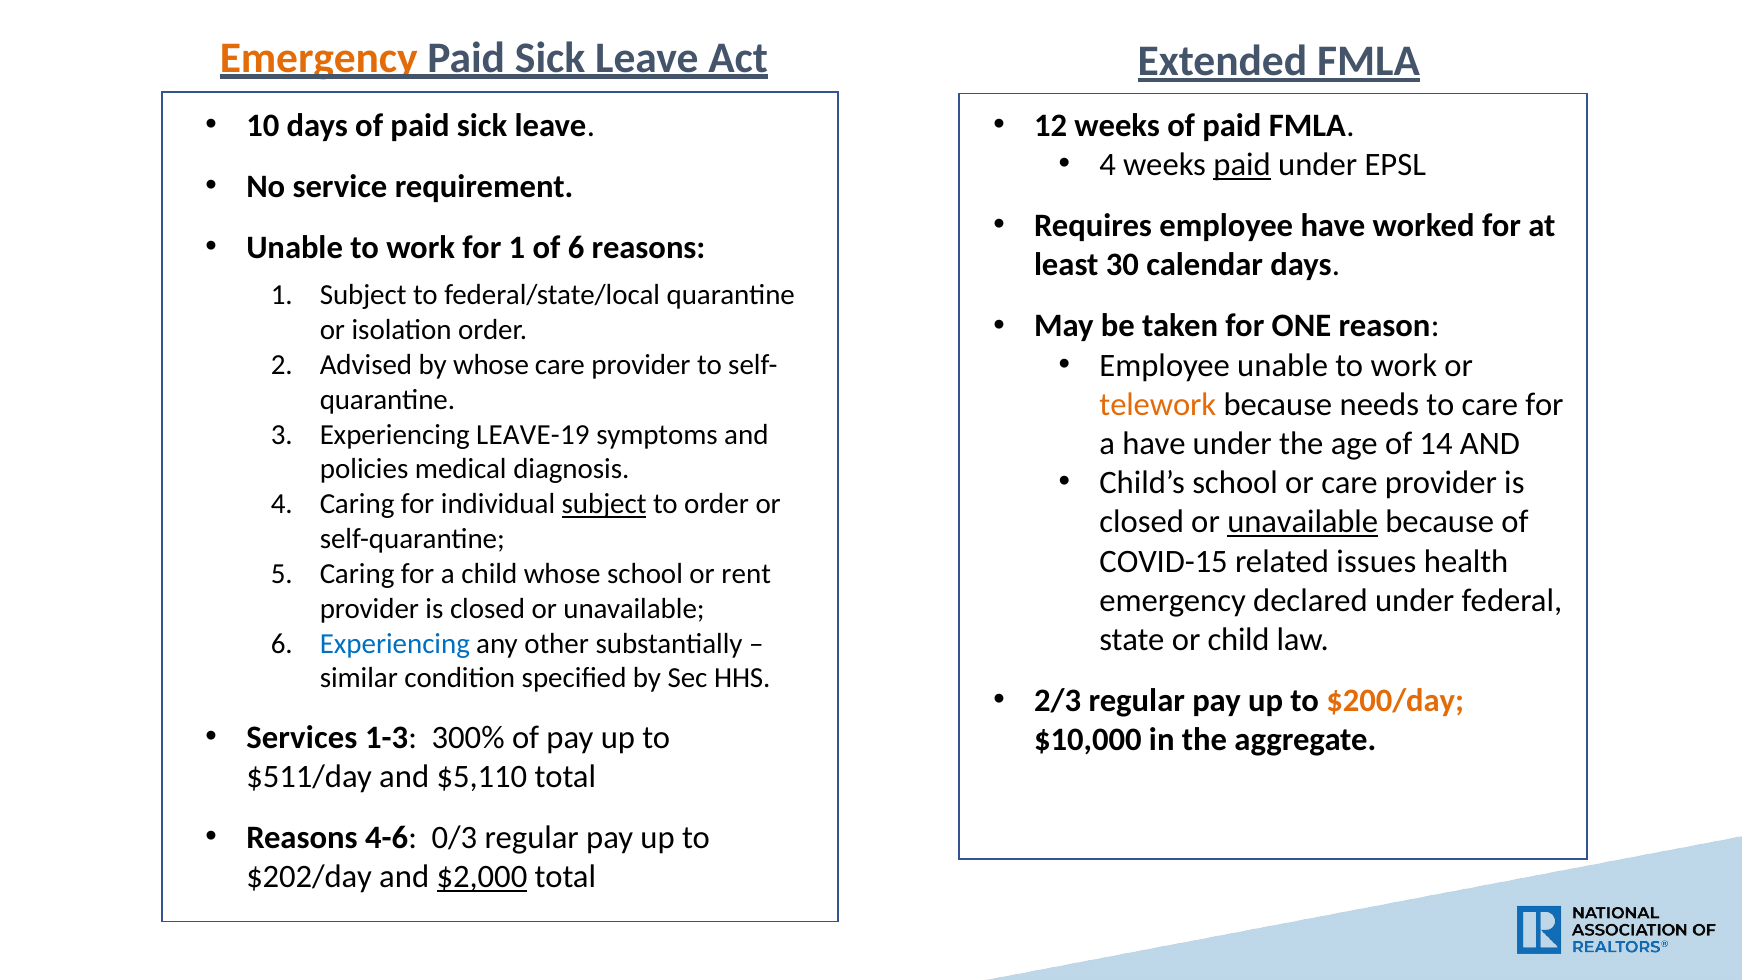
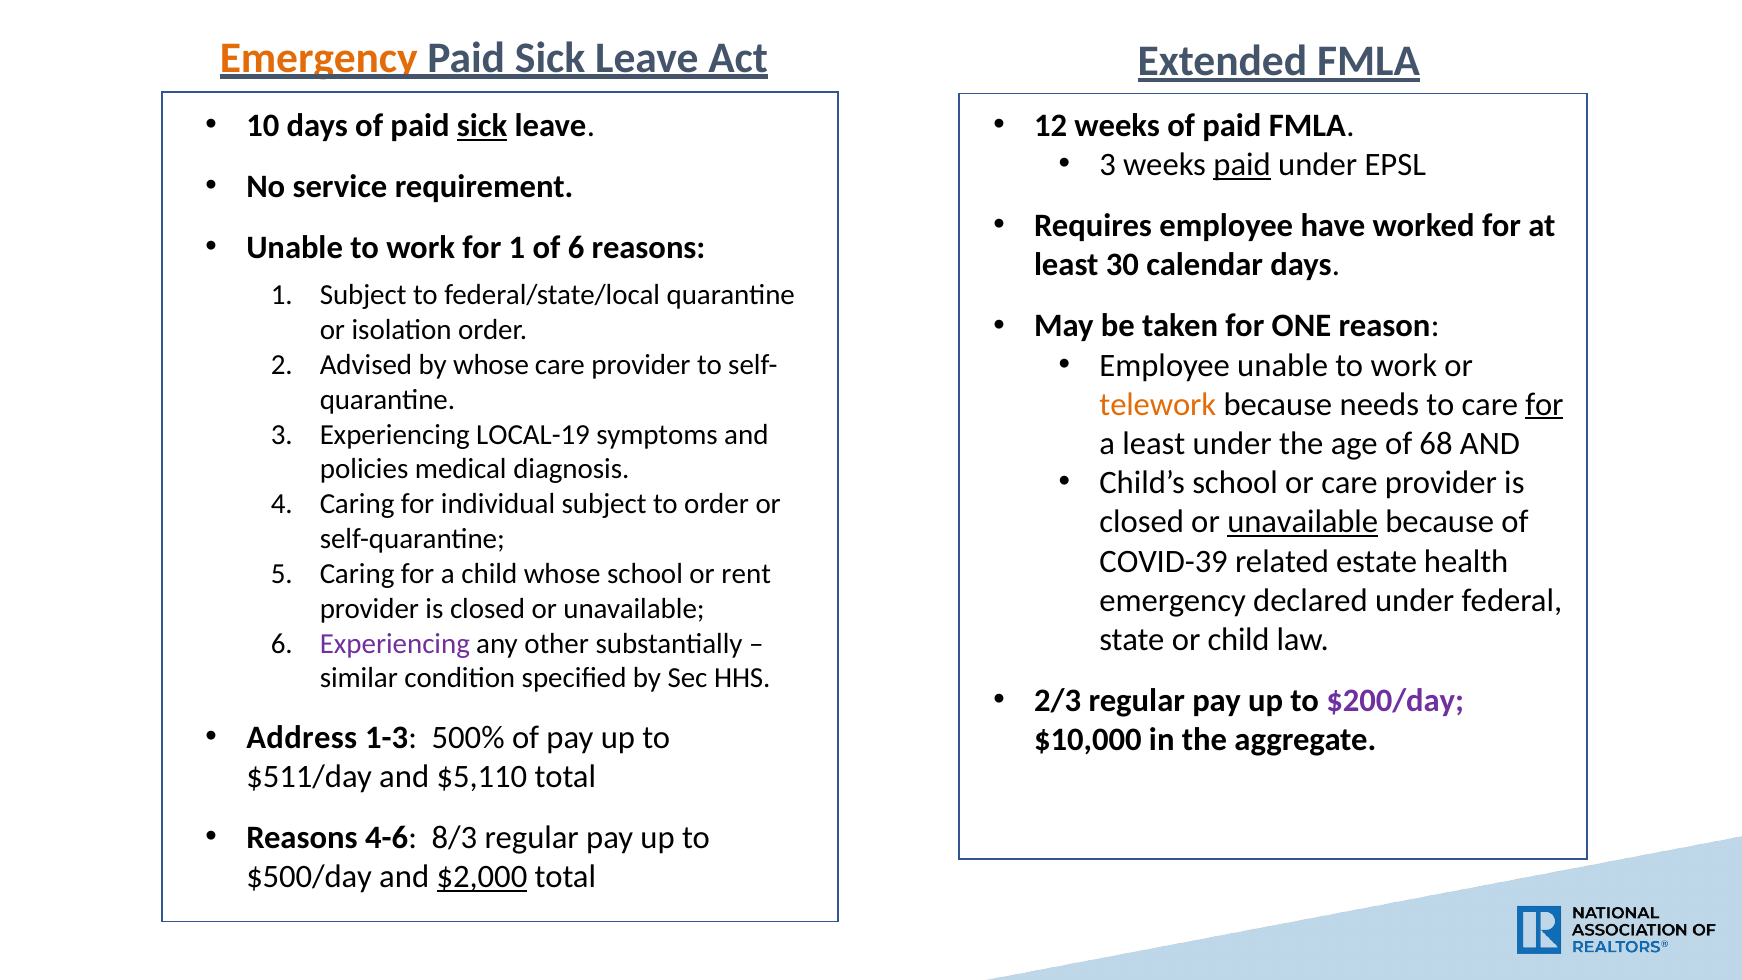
sick at (482, 126) underline: none -> present
4 at (1108, 165): 4 -> 3
for at (1544, 404) underline: none -> present
LEAVE-19: LEAVE-19 -> LOCAL-19
a have: have -> least
14: 14 -> 68
subject at (604, 504) underline: present -> none
COVID-15: COVID-15 -> COVID-39
issues: issues -> estate
Experiencing at (395, 643) colour: blue -> purple
$200/day colour: orange -> purple
Services: Services -> Address
300%: 300% -> 500%
0/3: 0/3 -> 8/3
$202/day: $202/day -> $500/day
